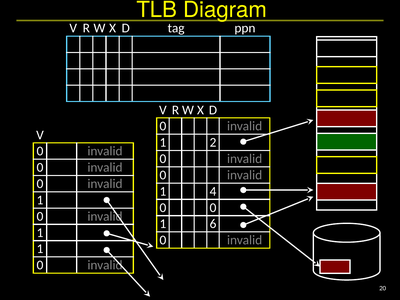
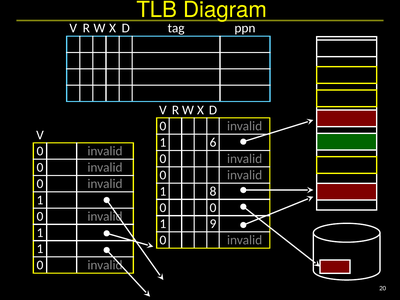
2: 2 -> 6
4: 4 -> 8
6: 6 -> 9
